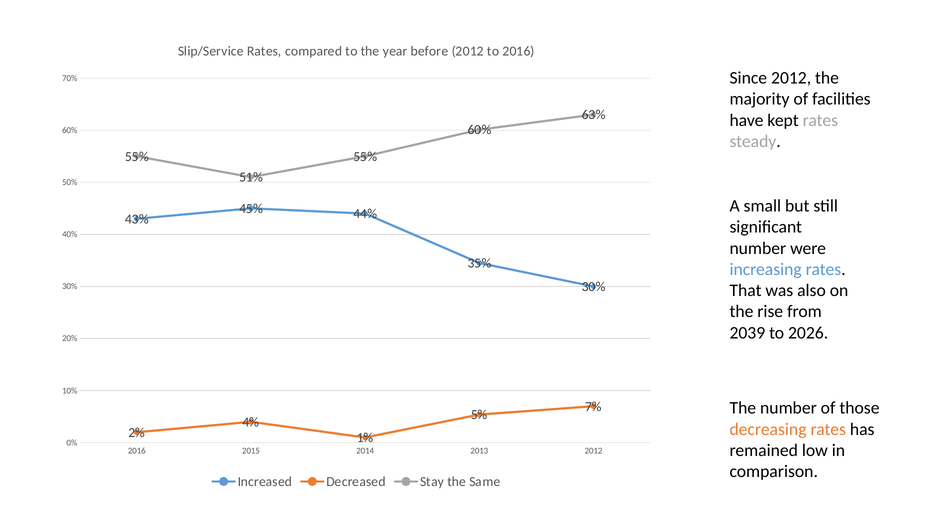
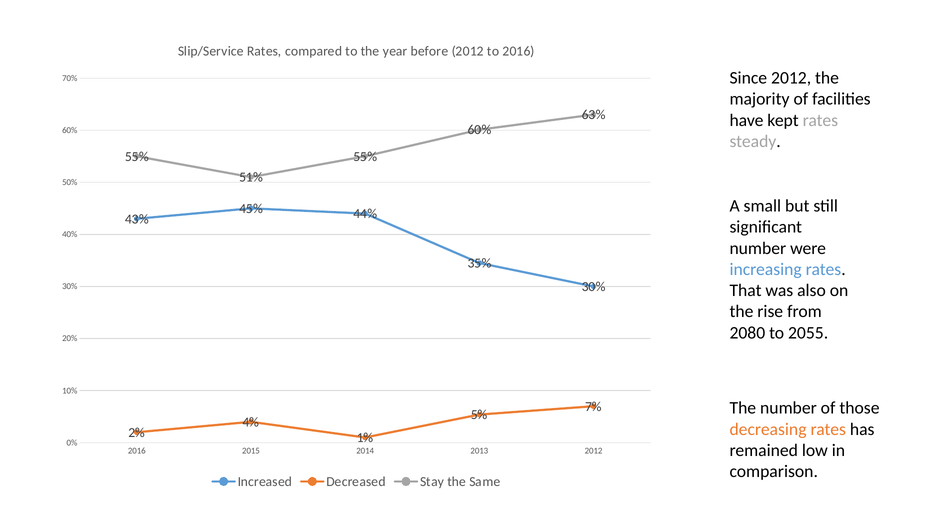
2039: 2039 -> 2080
2026: 2026 -> 2055
